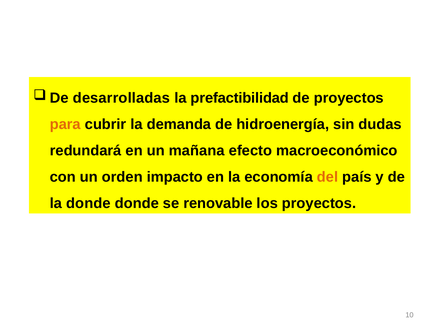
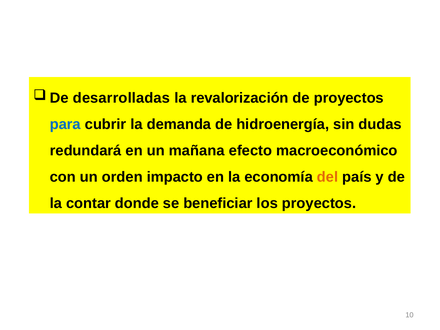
prefactibilidad: prefactibilidad -> revalorización
para colour: orange -> blue
la donde: donde -> contar
renovable: renovable -> beneficiar
